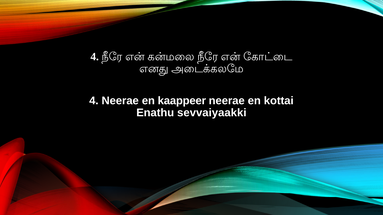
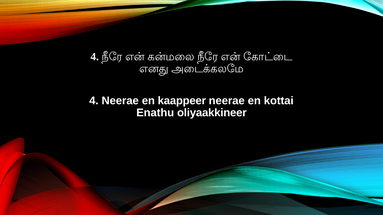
sevvaiyaakki: sevvaiyaakki -> oliyaakkineer
